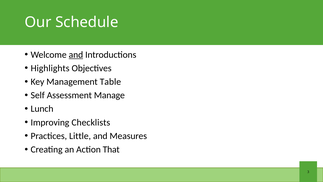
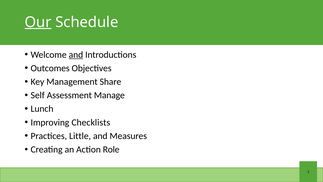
Our underline: none -> present
Highlights: Highlights -> Outcomes
Table: Table -> Share
That: That -> Role
